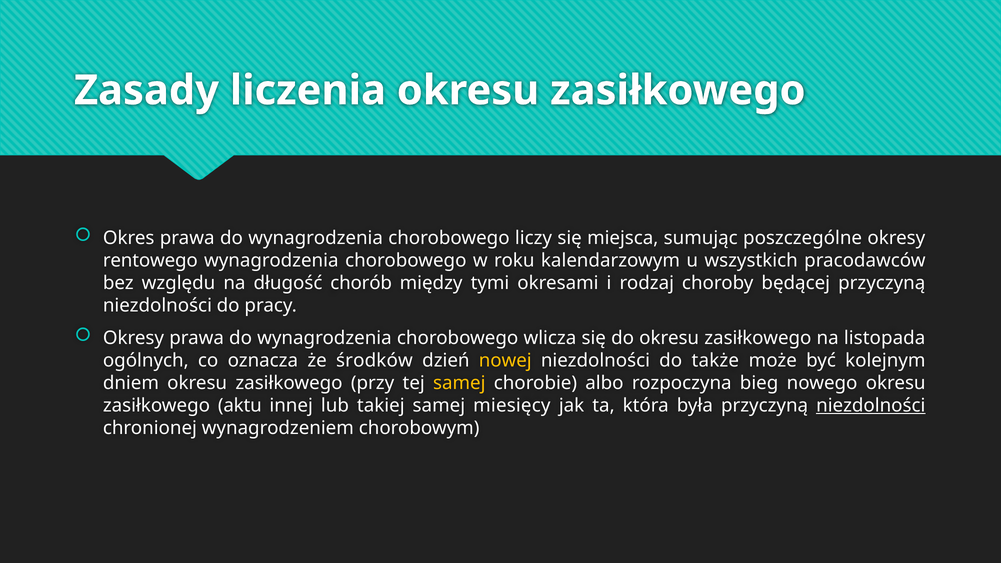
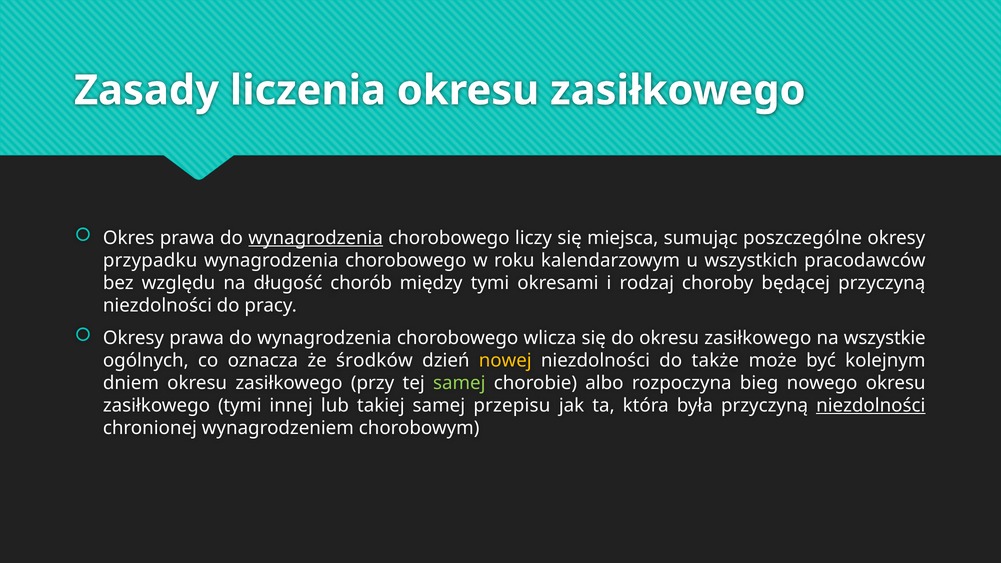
wynagrodzenia at (316, 238) underline: none -> present
rentowego: rentowego -> przypadku
listopada: listopada -> wszystkie
samej at (459, 383) colour: yellow -> light green
zasiłkowego aktu: aktu -> tymi
miesięcy: miesięcy -> przepisu
